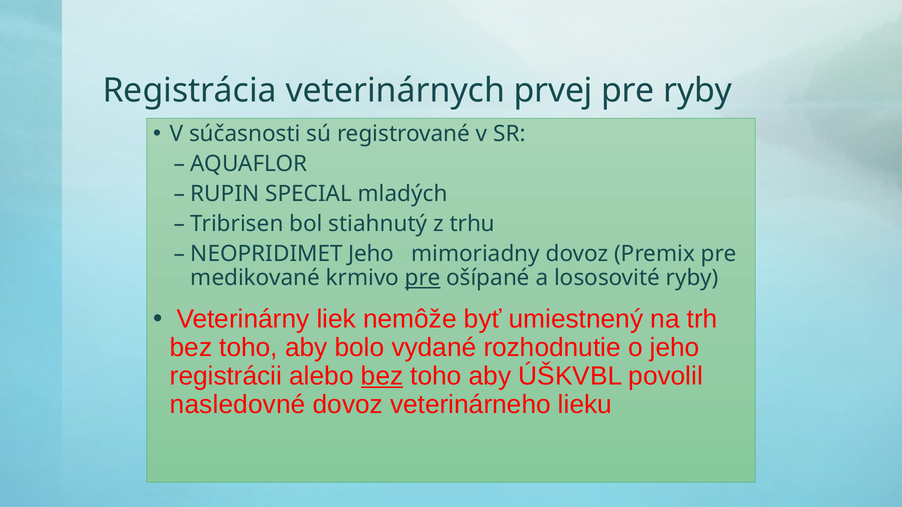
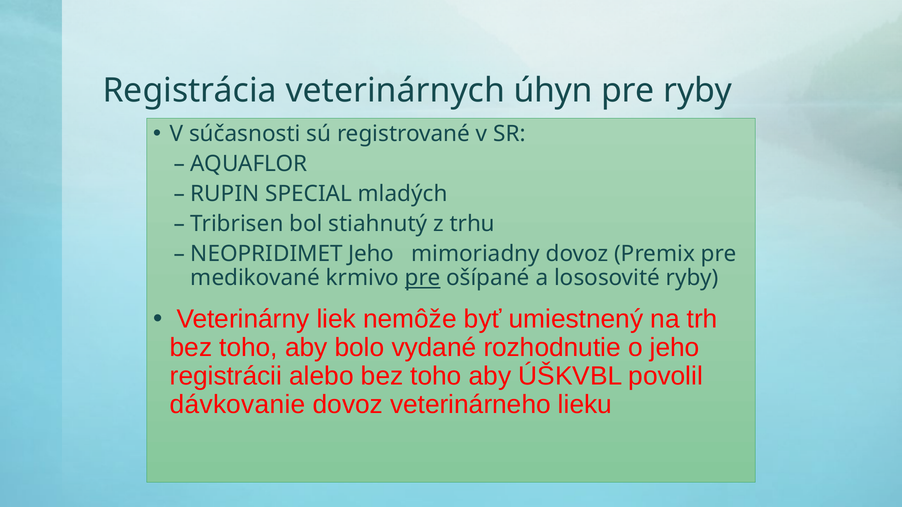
prvej: prvej -> úhyn
bez at (382, 376) underline: present -> none
nasledovné: nasledovné -> dávkovanie
